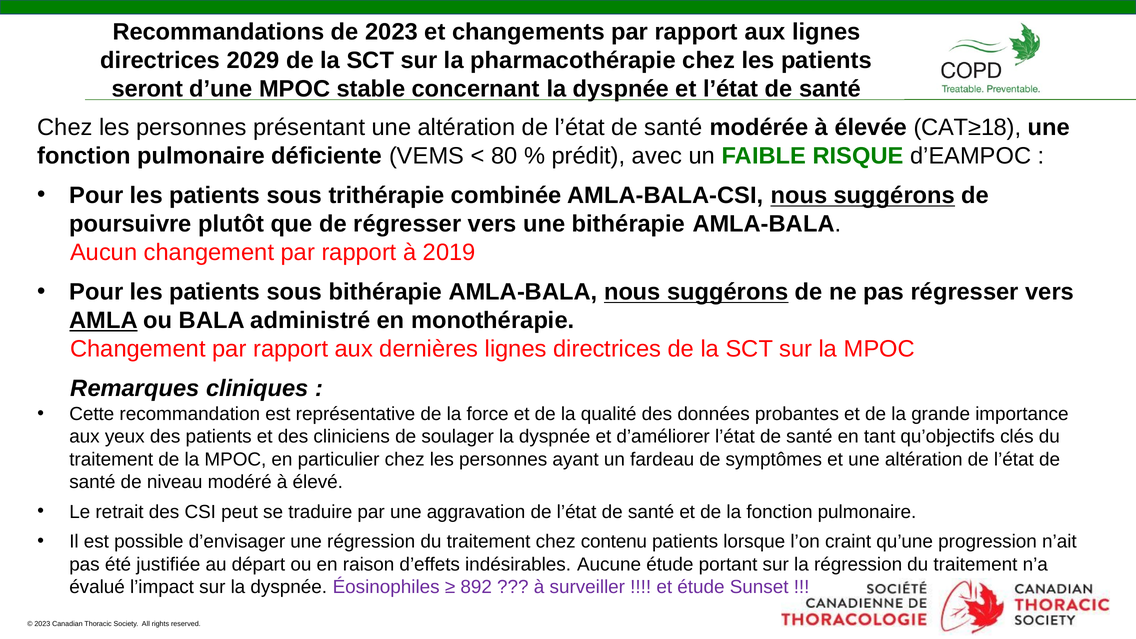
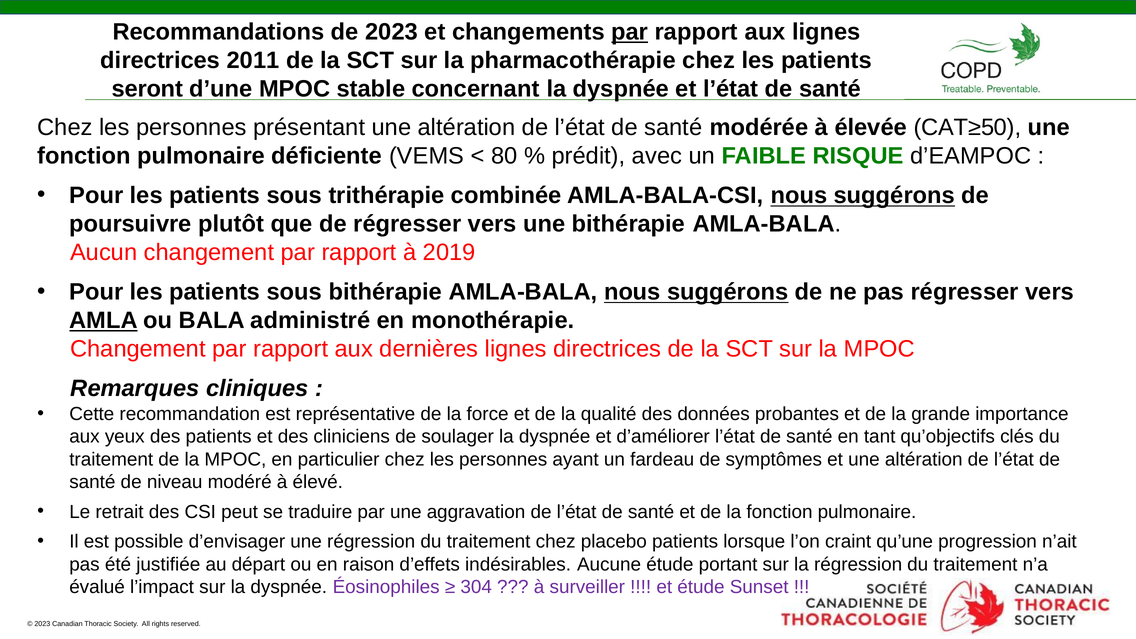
par at (630, 32) underline: none -> present
2029: 2029 -> 2011
CAT≥18: CAT≥18 -> CAT≥50
contenu: contenu -> placebo
892: 892 -> 304
